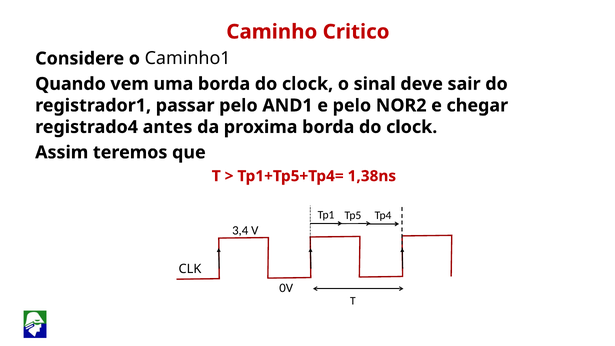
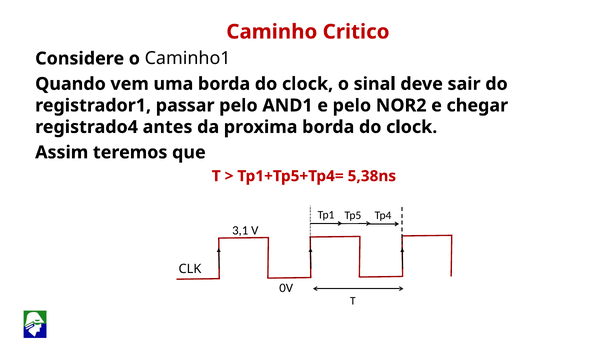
1,38ns: 1,38ns -> 5,38ns
3,4: 3,4 -> 3,1
